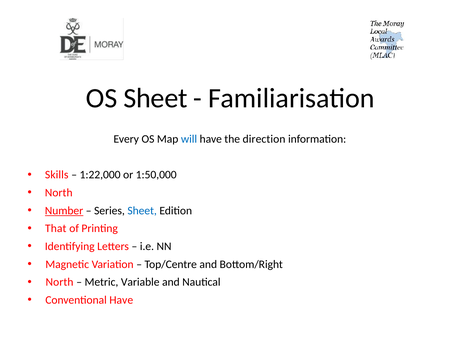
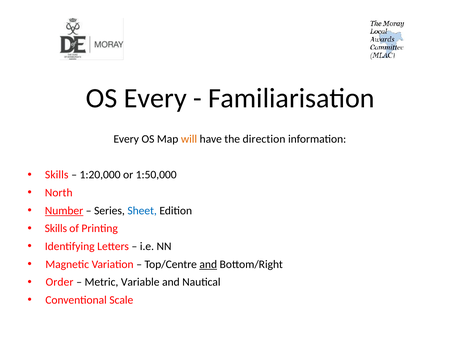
OS Sheet: Sheet -> Every
will colour: blue -> orange
1:22,000: 1:22,000 -> 1:20,000
That at (56, 229): That -> Skills
and at (208, 264) underline: none -> present
North at (60, 282): North -> Order
Conventional Have: Have -> Scale
